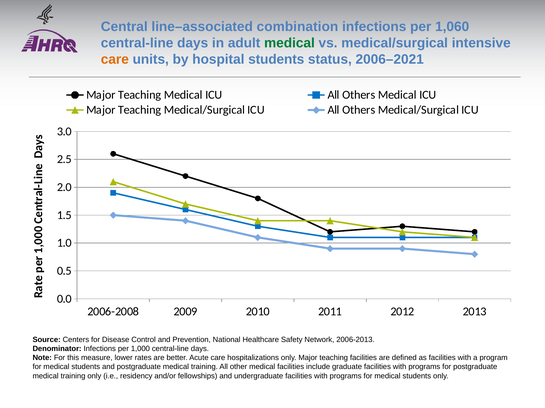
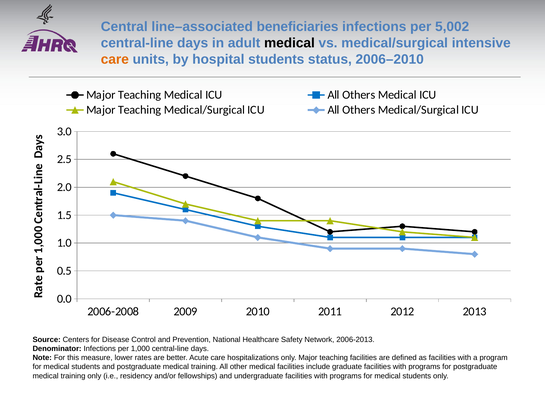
combination: combination -> beneficiaries
1,060: 1,060 -> 5,002
medical at (289, 43) colour: green -> black
2006–2021: 2006–2021 -> 2006–2010
